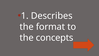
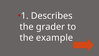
format: format -> grader
concepts: concepts -> example
